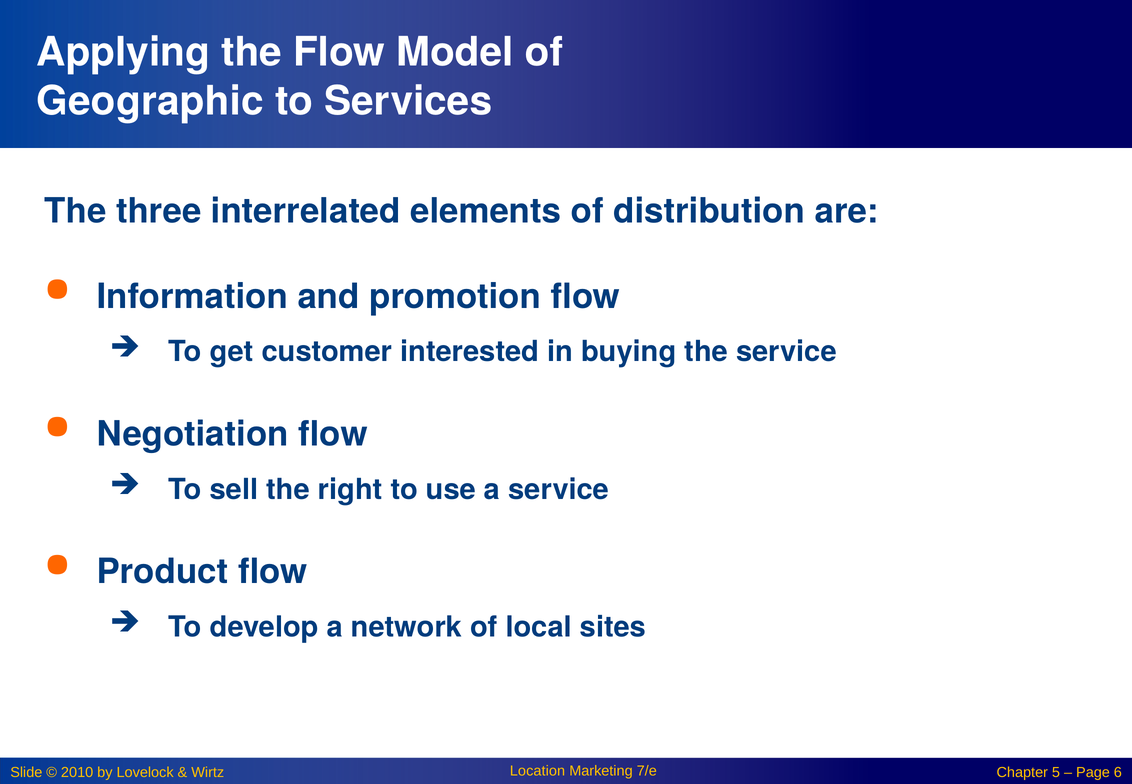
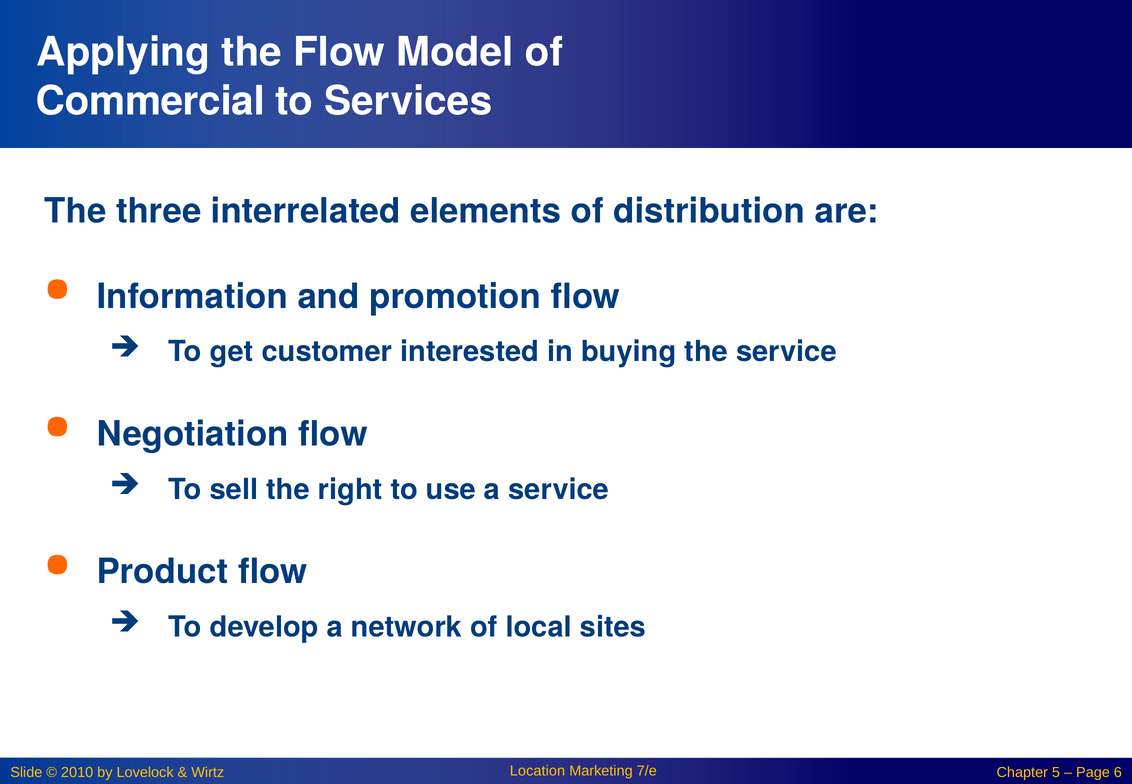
Geographic: Geographic -> Commercial
